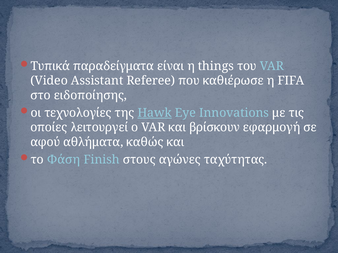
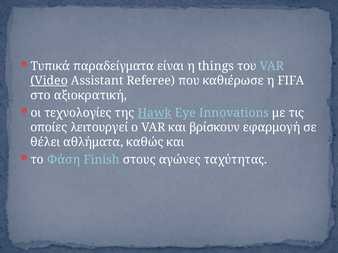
Video underline: none -> present
ειδοποίησης: ειδοποίησης -> αξιοκρατική
αφού: αφού -> θέλει
